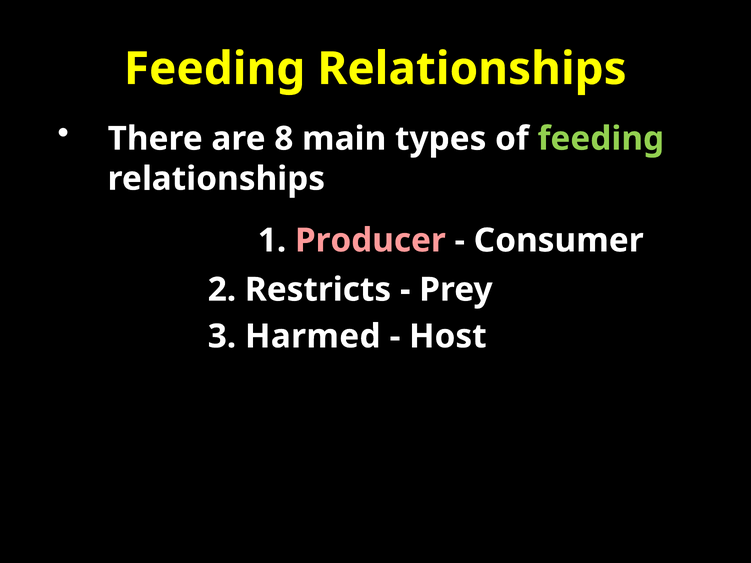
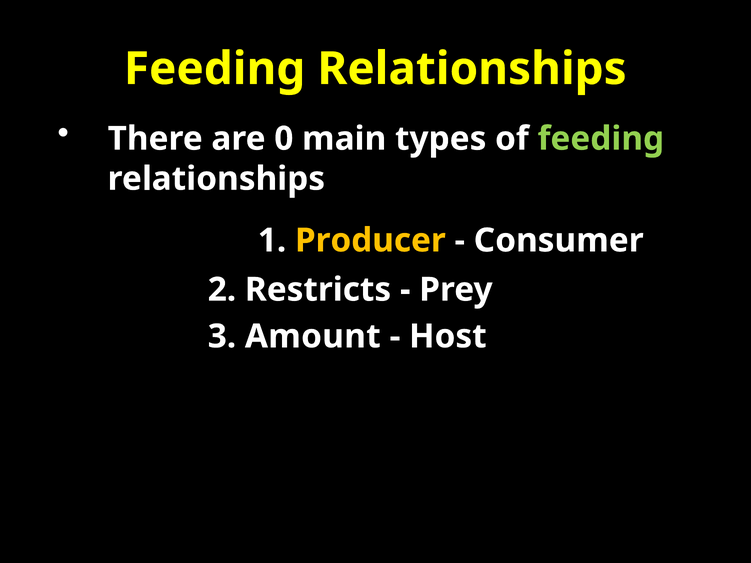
8: 8 -> 0
Producer colour: pink -> yellow
Harmed: Harmed -> Amount
